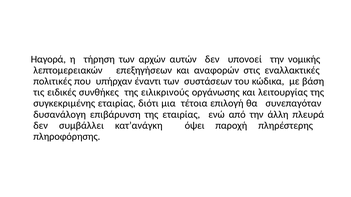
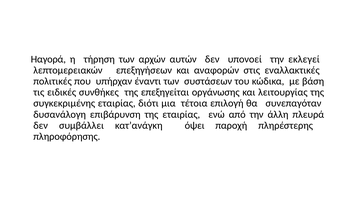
νομικής: νομικής -> εκλεγεί
ειλικρινούς: ειλικρινούς -> επεξηγείται
